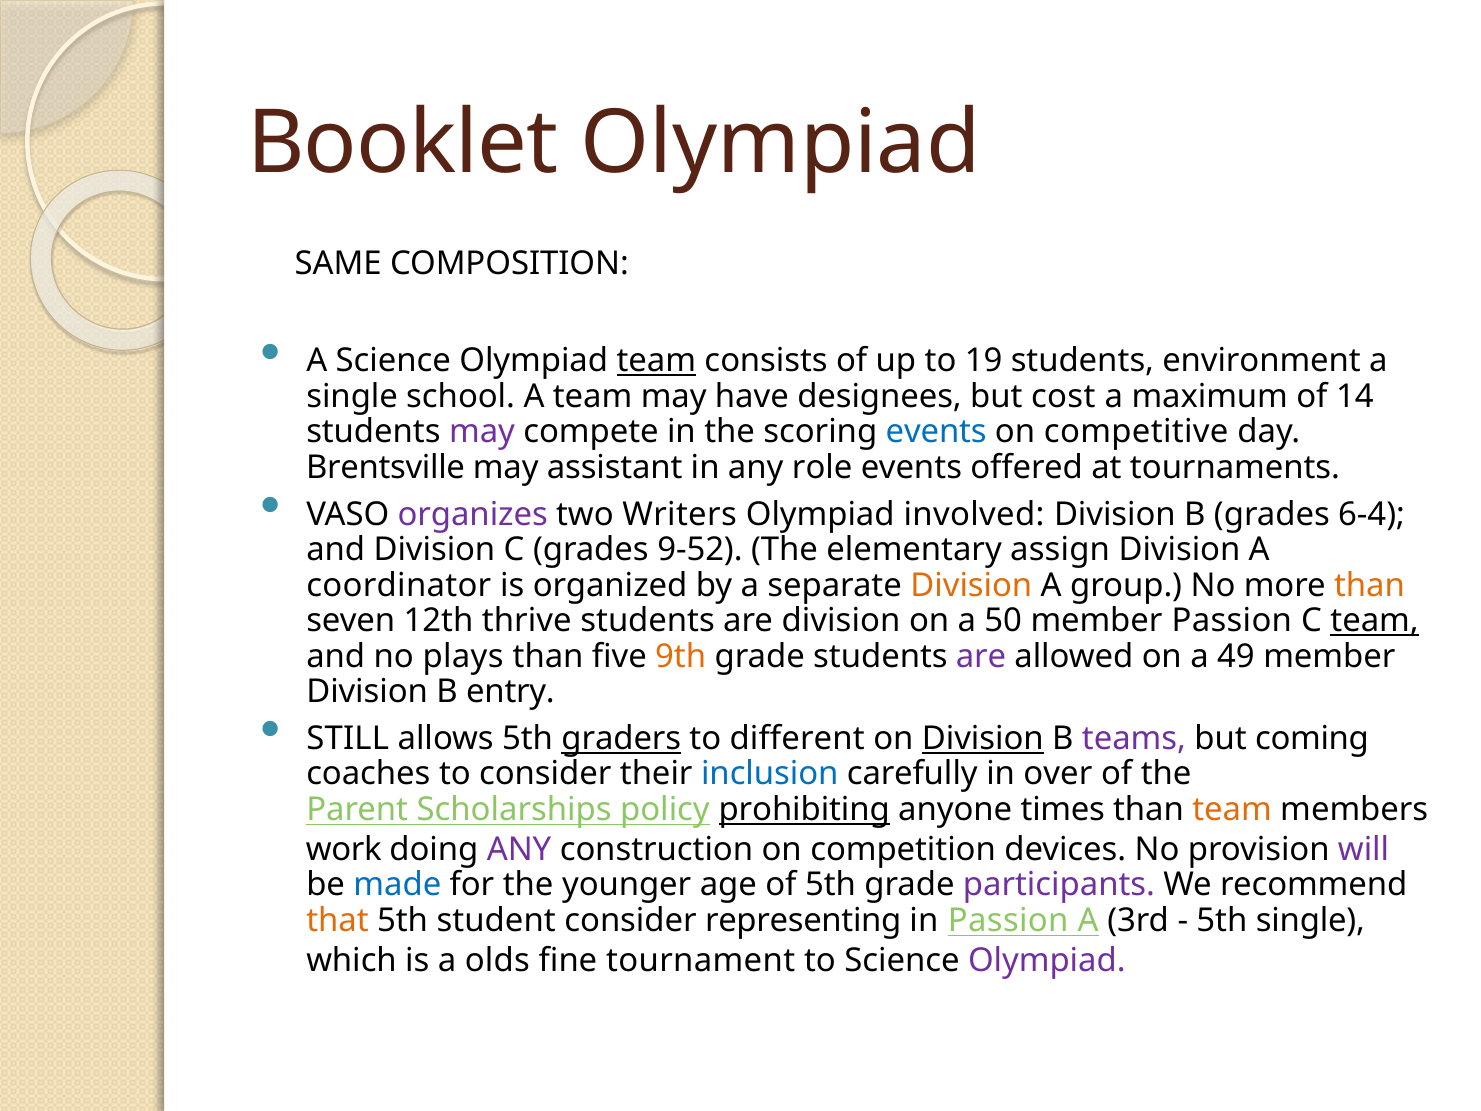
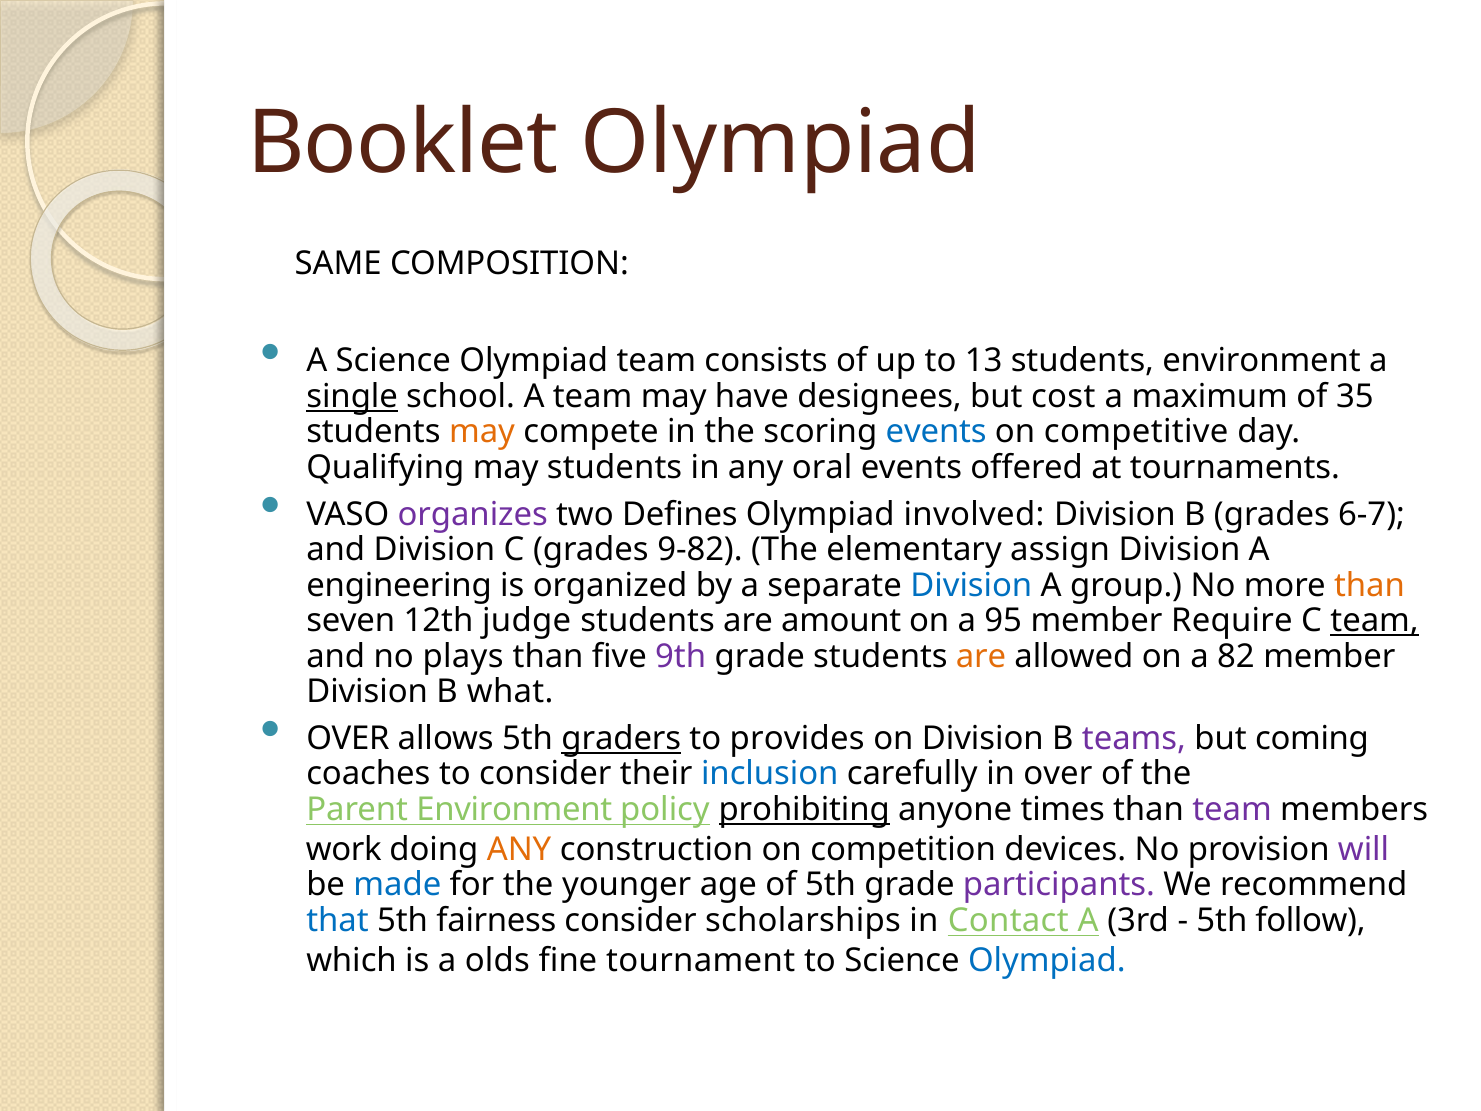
team at (656, 361) underline: present -> none
19: 19 -> 13
single at (352, 396) underline: none -> present
14: 14 -> 35
may at (482, 432) colour: purple -> orange
Brentsville: Brentsville -> Qualifying
may assistant: assistant -> students
role: role -> oral
Writers: Writers -> Defines
6-4: 6-4 -> 6-7
9-52: 9-52 -> 9-82
coordinator: coordinator -> engineering
Division at (971, 585) colour: orange -> blue
thrive: thrive -> judge
are division: division -> amount
50: 50 -> 95
member Passion: Passion -> Require
9th colour: orange -> purple
are at (981, 656) colour: purple -> orange
49: 49 -> 82
entry: entry -> what
STILL at (348, 738): STILL -> OVER
different: different -> provides
Division at (983, 738) underline: present -> none
Parent Scholarships: Scholarships -> Environment
team at (1232, 809) colour: orange -> purple
ANY at (519, 849) colour: purple -> orange
that colour: orange -> blue
student: student -> fairness
representing: representing -> scholarships
in Passion: Passion -> Contact
5th single: single -> follow
Olympiad at (1047, 961) colour: purple -> blue
